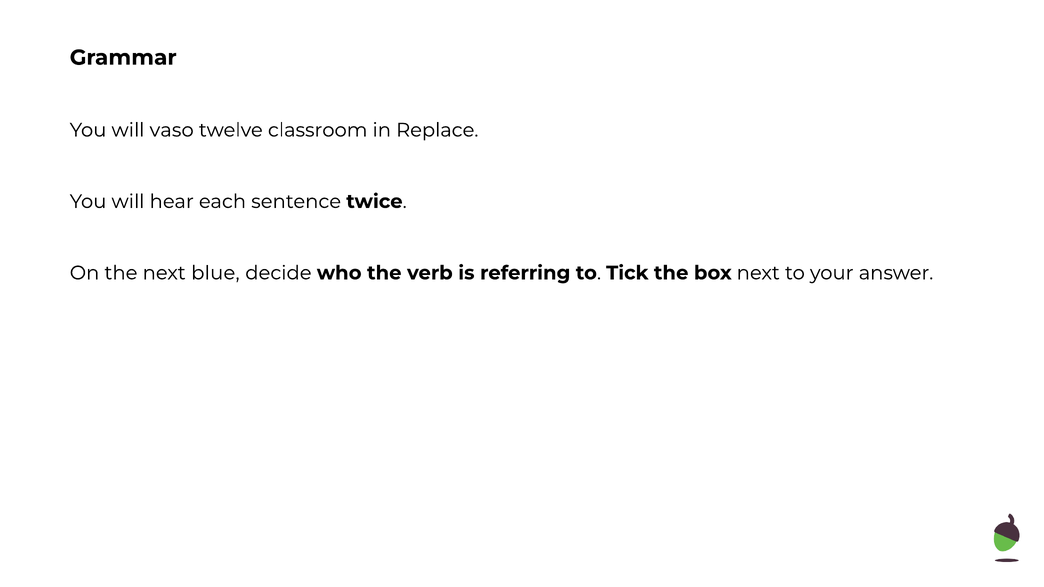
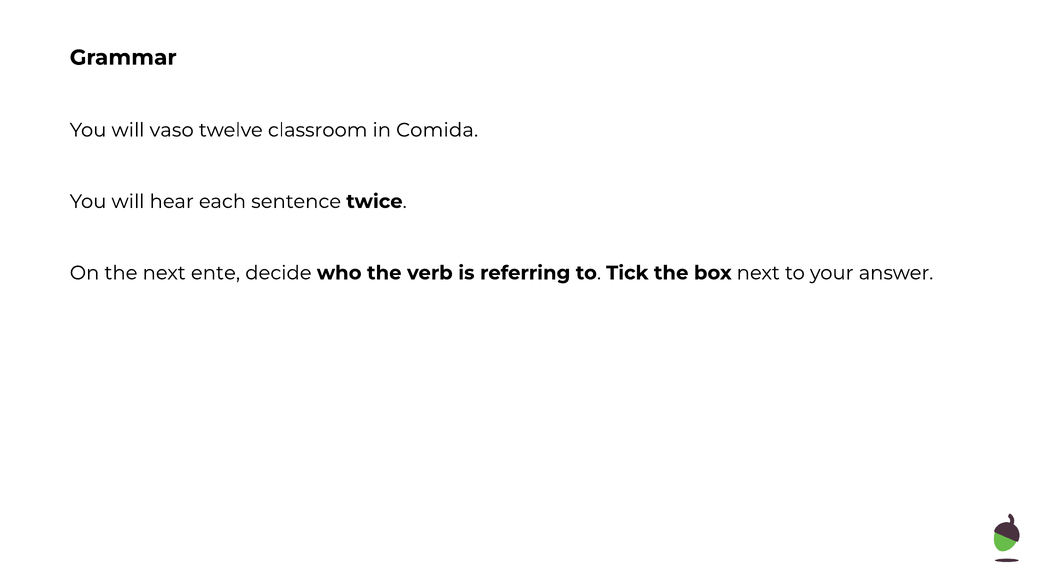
Replace: Replace -> Comida
blue: blue -> ente
